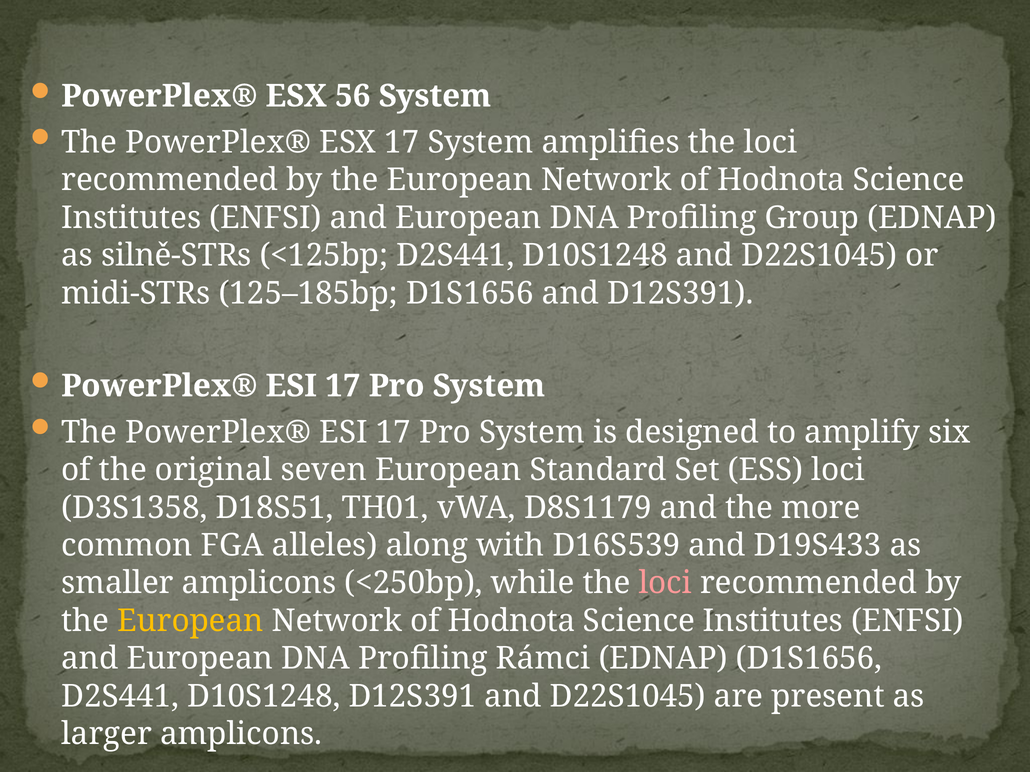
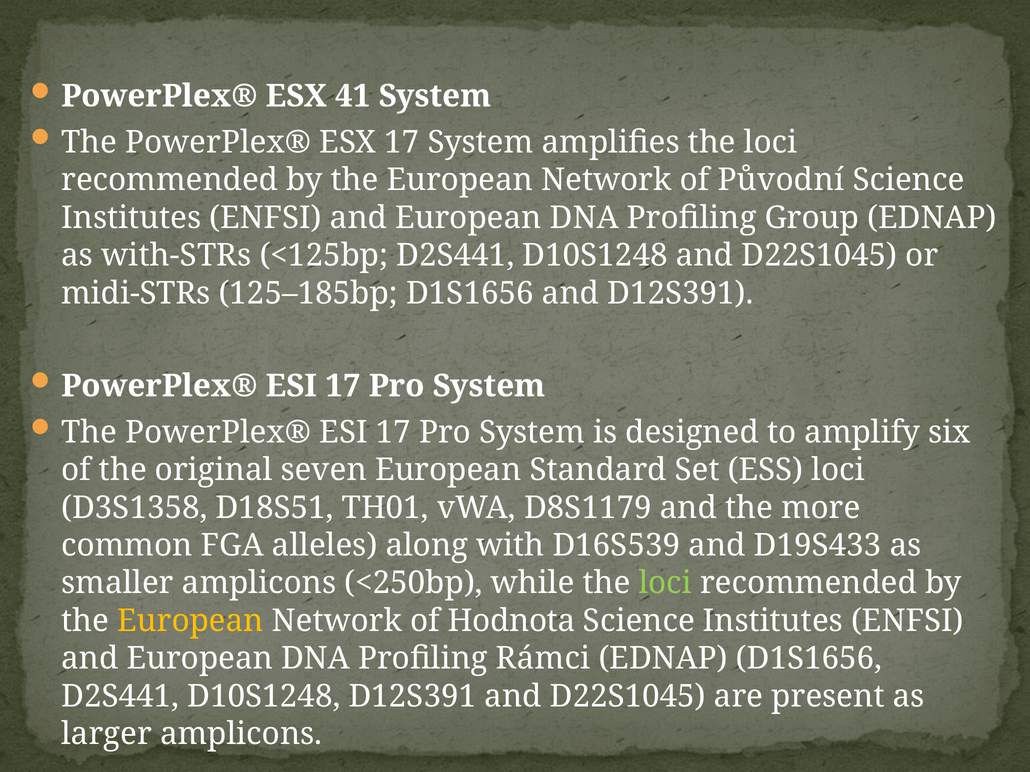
56: 56 -> 41
Hodnota at (781, 180): Hodnota -> Původní
silně-STRs: silně-STRs -> with-STRs
loci at (665, 583) colour: pink -> light green
